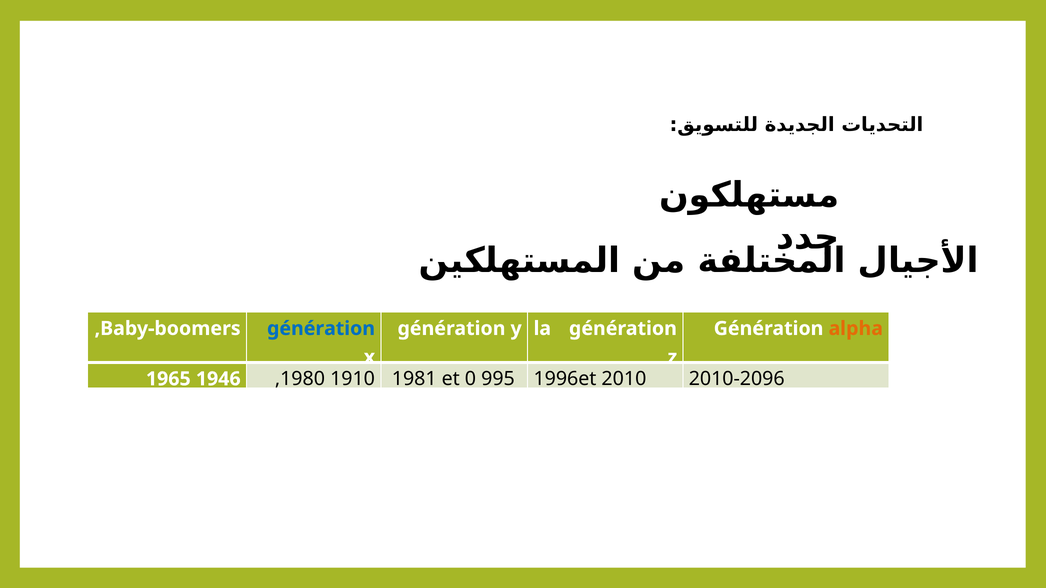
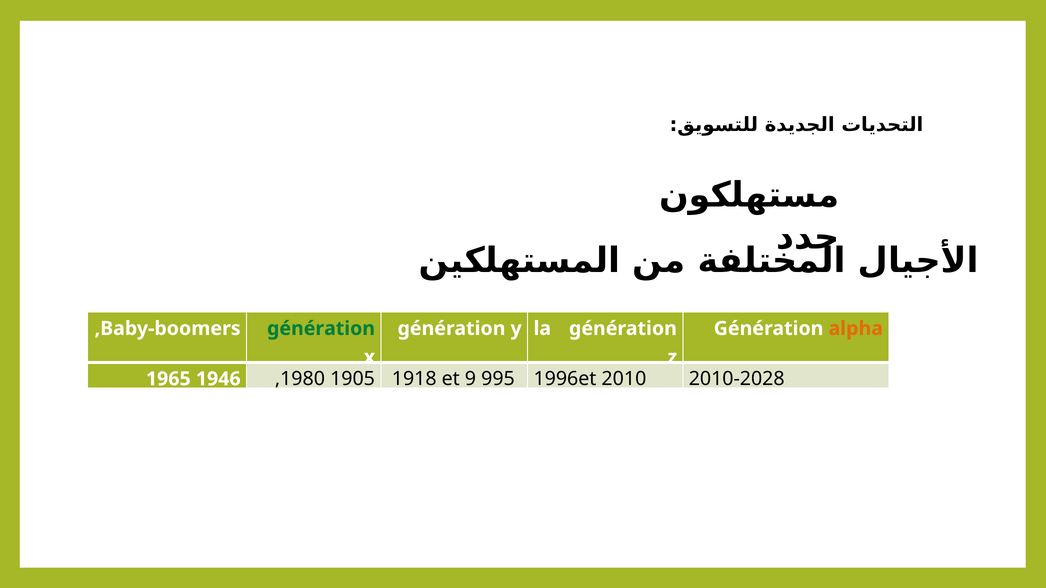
génération at (321, 329) colour: blue -> green
1981: 1981 -> 1918
0: 0 -> 9
2010-2096: 2010-2096 -> 2010-2028
1910: 1910 -> 1905
